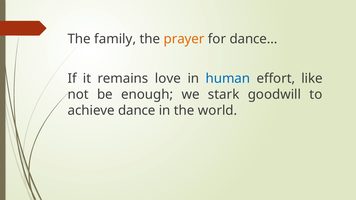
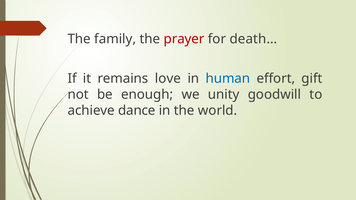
prayer colour: orange -> red
dance…: dance… -> death…
like: like -> gift
stark: stark -> unity
